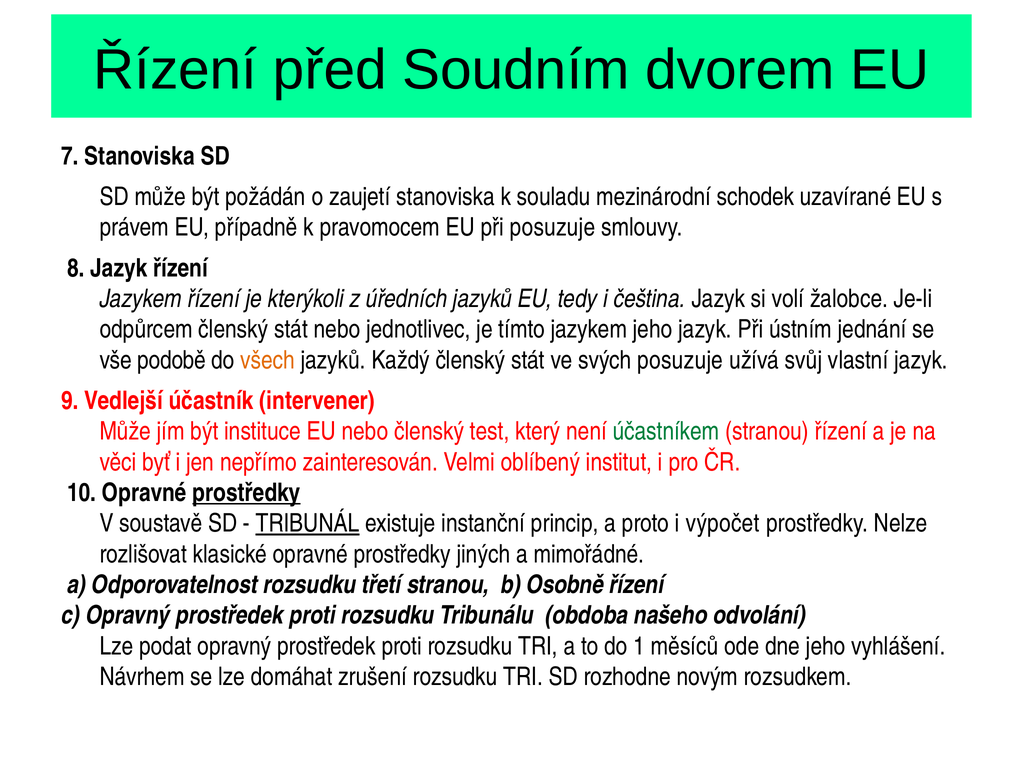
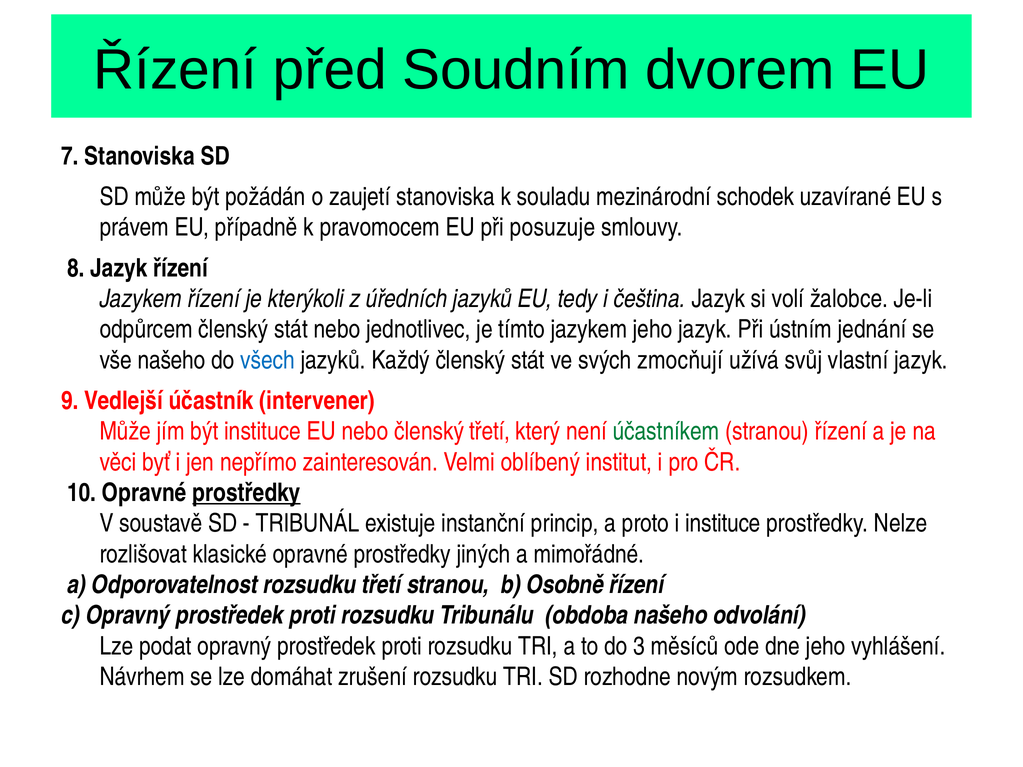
vše podobě: podobě -> našeho
všech colour: orange -> blue
svých posuzuje: posuzuje -> zmocňují
členský test: test -> třetí
TRIBUNÁL underline: present -> none
i výpočet: výpočet -> instituce
1: 1 -> 3
